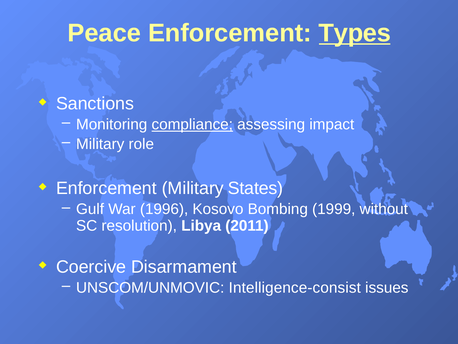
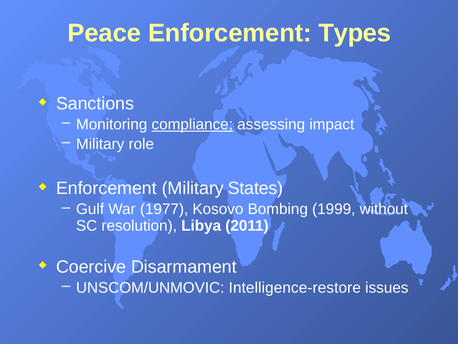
Types underline: present -> none
1996: 1996 -> 1977
Intelligence-consist: Intelligence-consist -> Intelligence-restore
